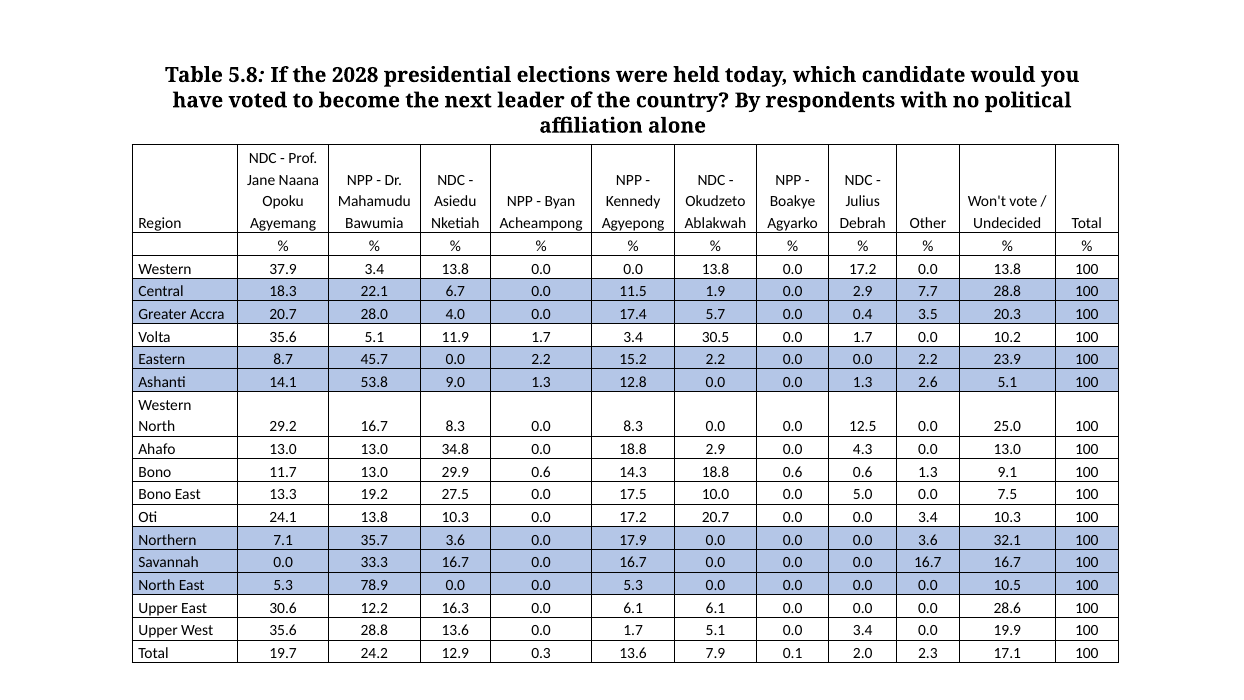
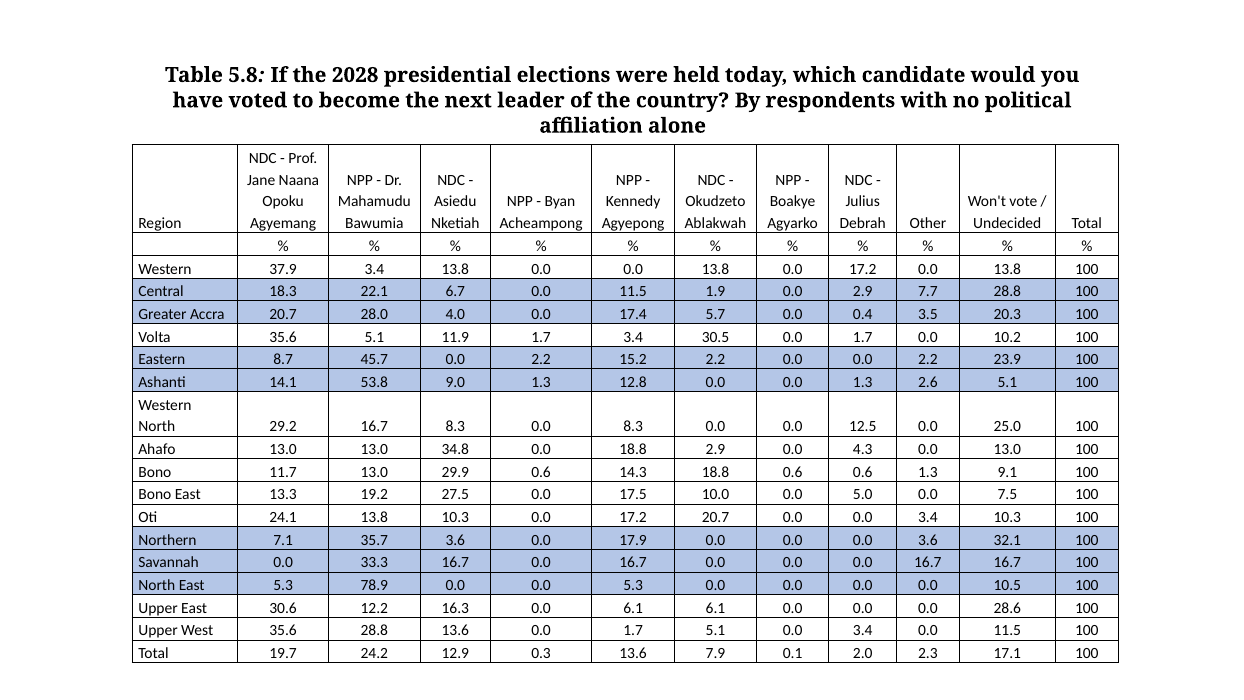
3.4 0.0 19.9: 19.9 -> 11.5
